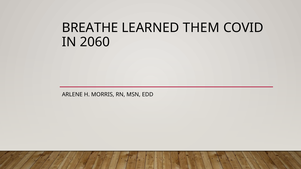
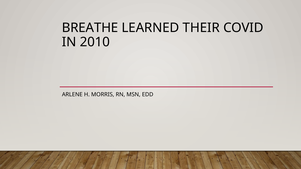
THEM: THEM -> THEIR
2060: 2060 -> 2010
